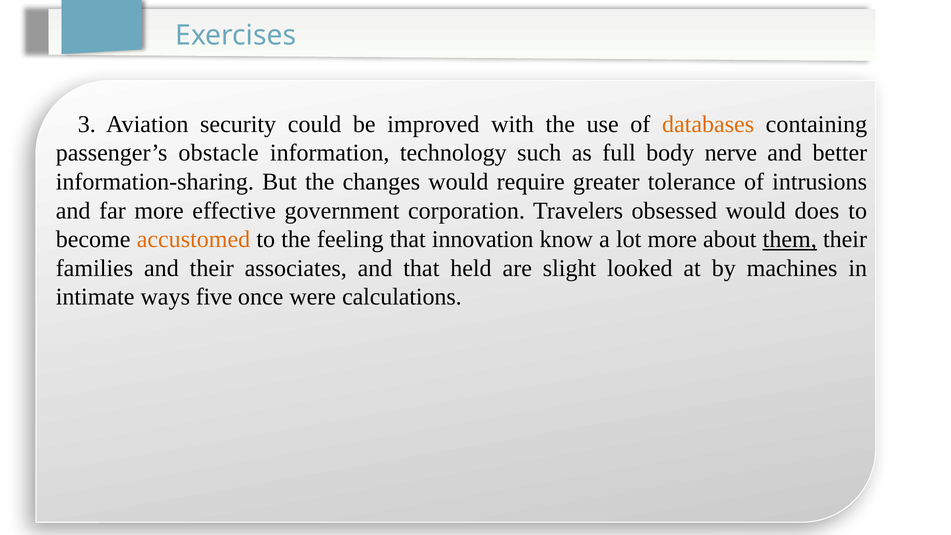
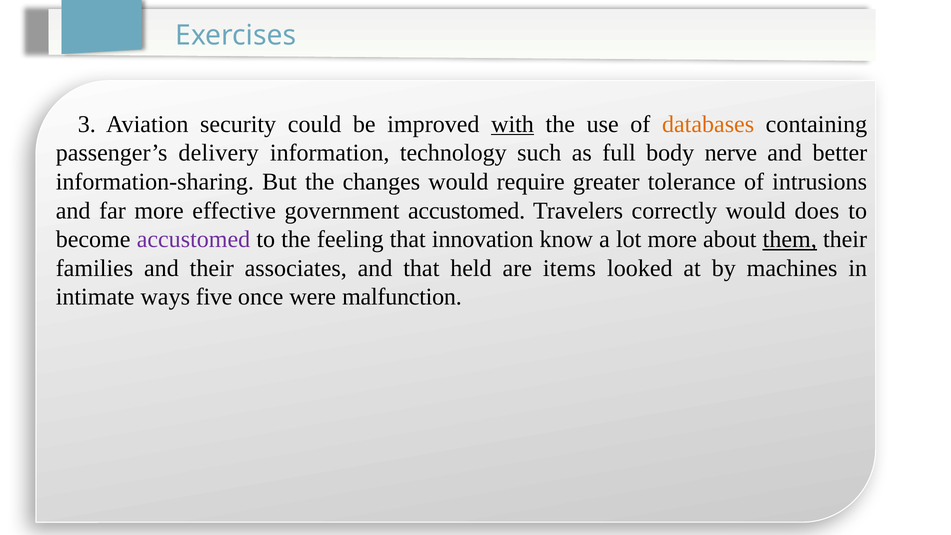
with underline: none -> present
obstacle: obstacle -> delivery
government corporation: corporation -> accustomed
obsessed: obsessed -> correctly
accustomed at (193, 239) colour: orange -> purple
slight: slight -> items
calculations: calculations -> malfunction
